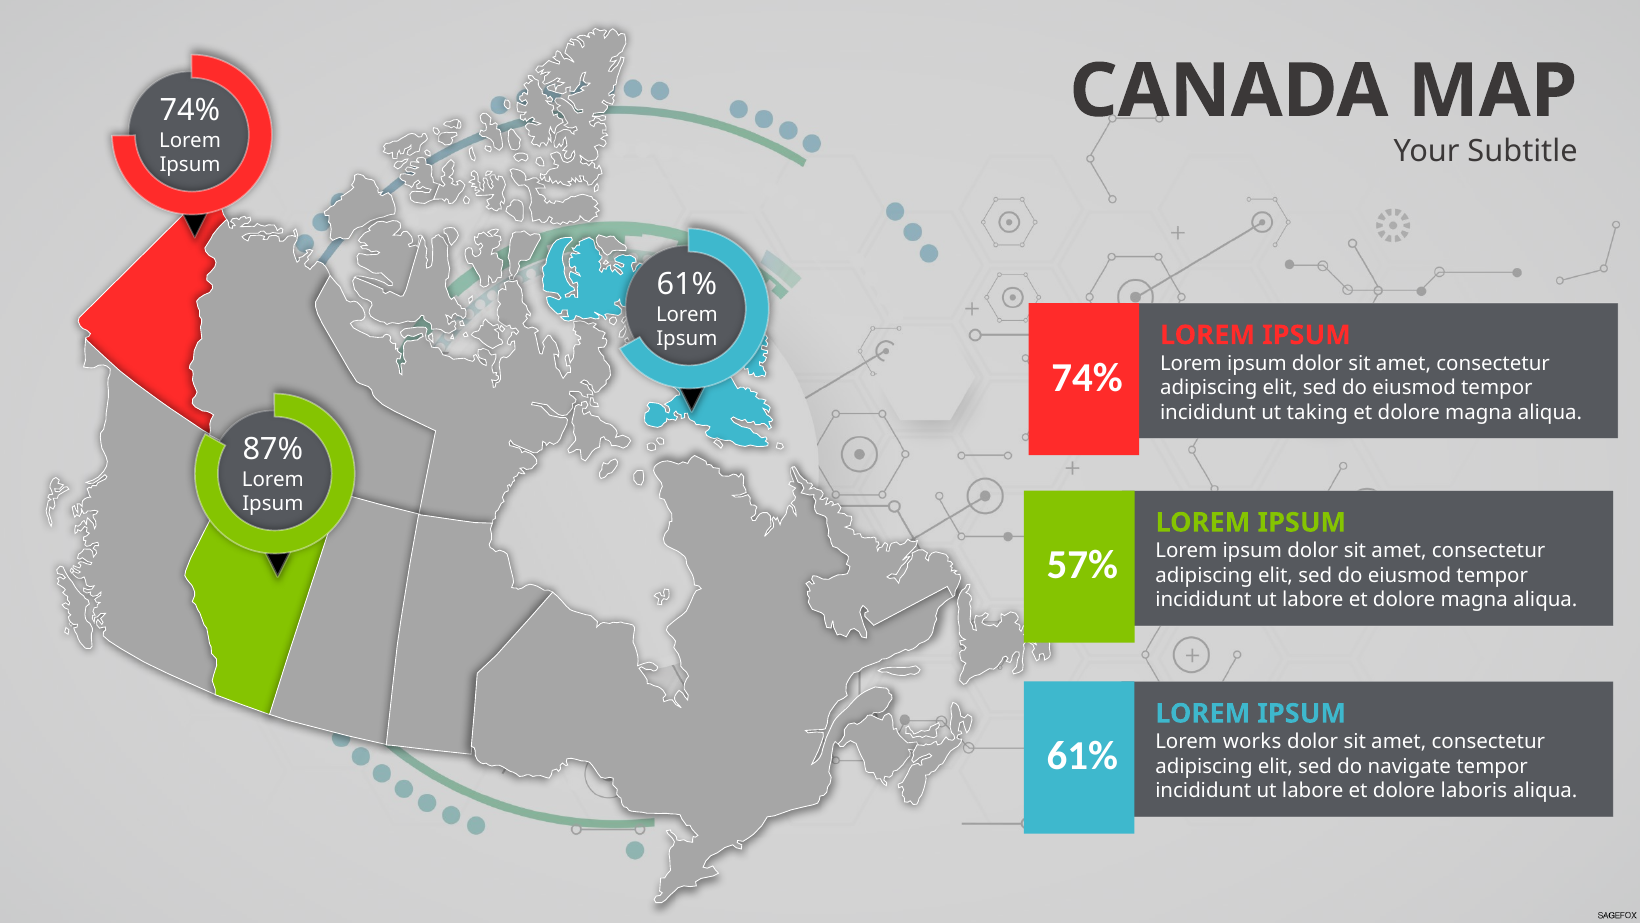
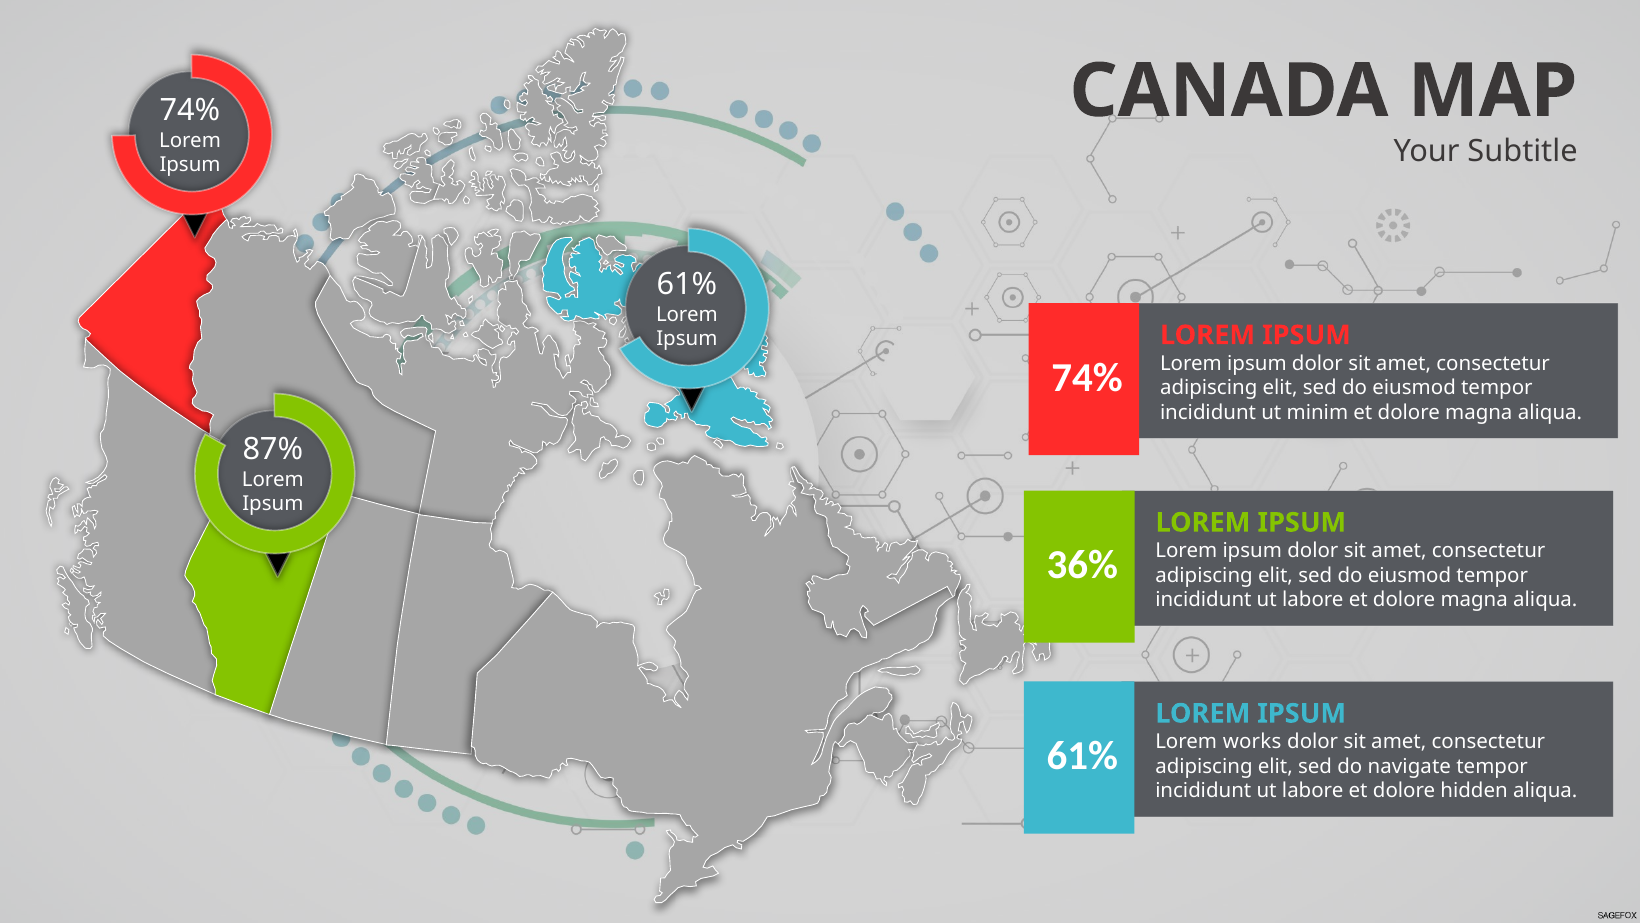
taking: taking -> minim
57%: 57% -> 36%
laboris: laboris -> hidden
